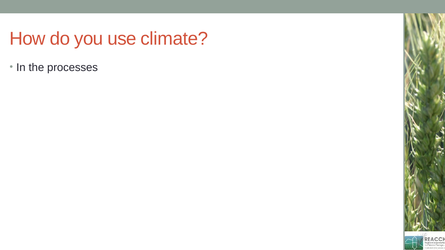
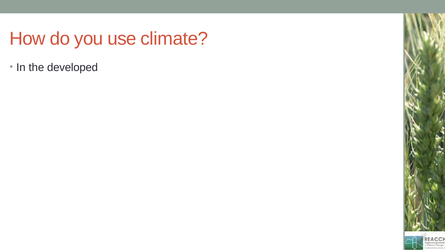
processes: processes -> developed
